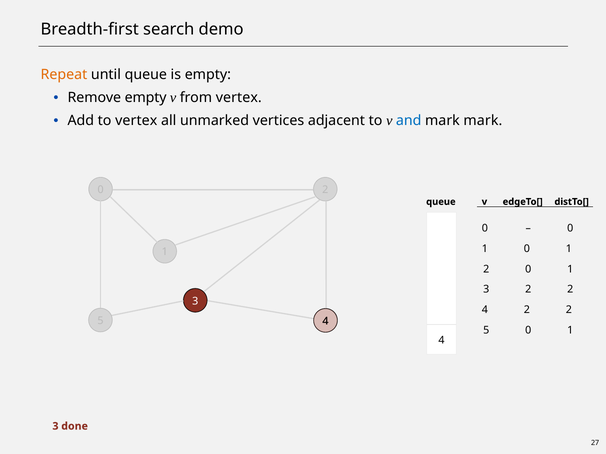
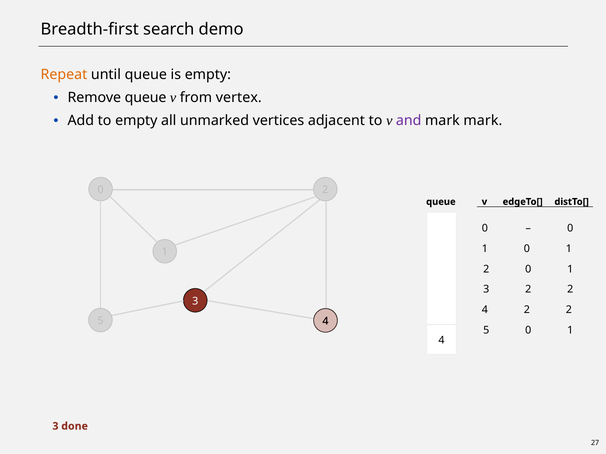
Remove empty: empty -> queue
to vertex: vertex -> empty
and colour: blue -> purple
